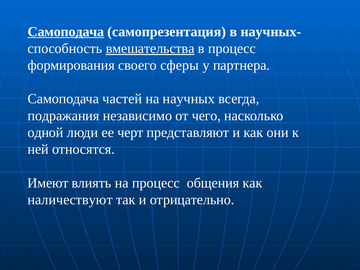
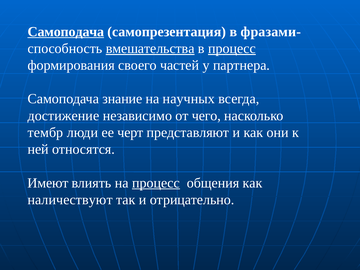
научных-: научных- -> фразами-
процесс at (232, 48) underline: none -> present
сферы: сферы -> частей
частей: частей -> знание
подражания: подражания -> достижение
одной: одной -> тембр
процесс at (156, 183) underline: none -> present
